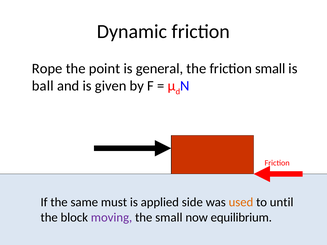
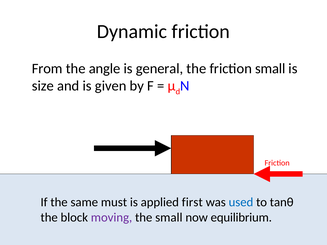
Rope: Rope -> From
point: point -> angle
ball: ball -> size
side: side -> first
used colour: orange -> blue
until: until -> tanθ
